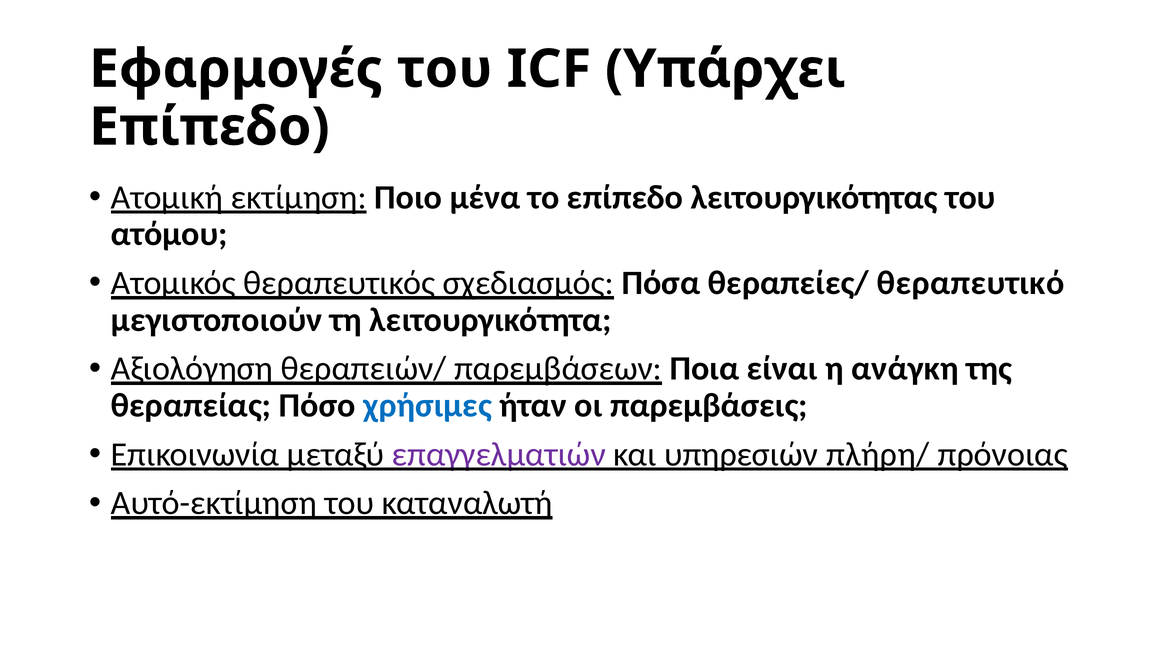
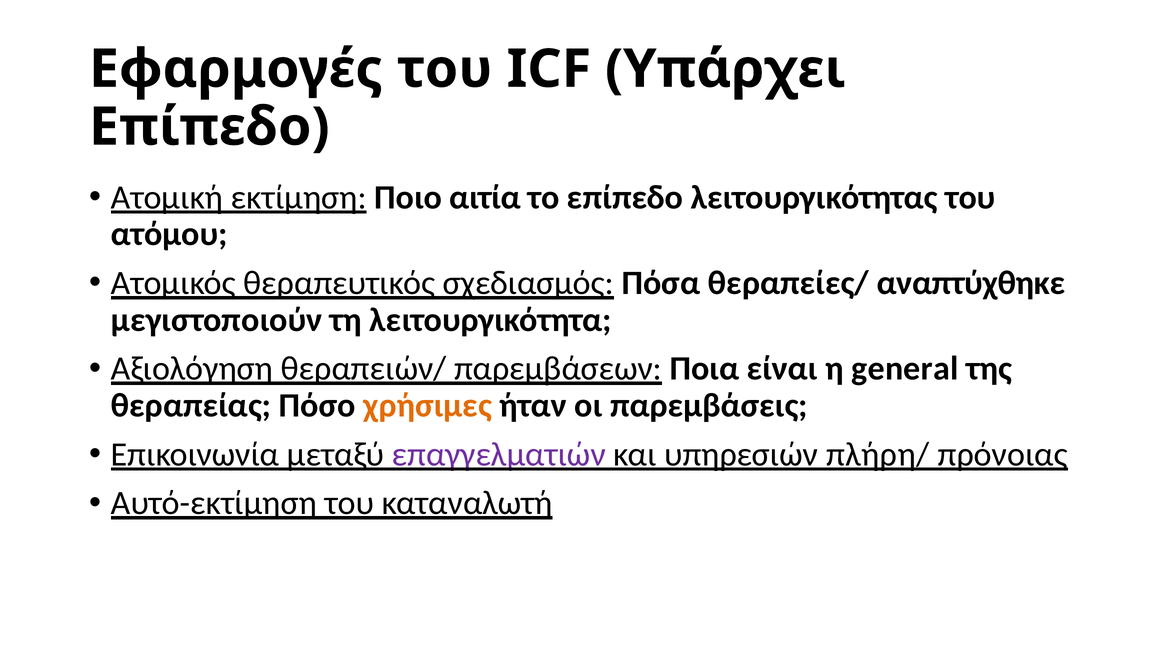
μένα: μένα -> αιτία
θεραπευτικό: θεραπευτικό -> αναπτύχθηκε
ανάγκη: ανάγκη -> general
χρήσιμες colour: blue -> orange
